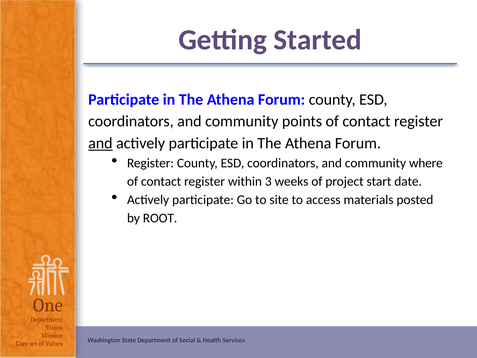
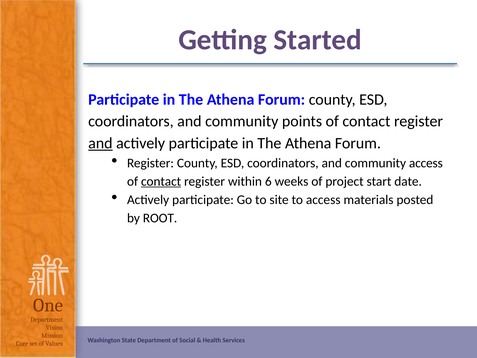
community where: where -> access
contact at (161, 181) underline: none -> present
3: 3 -> 6
